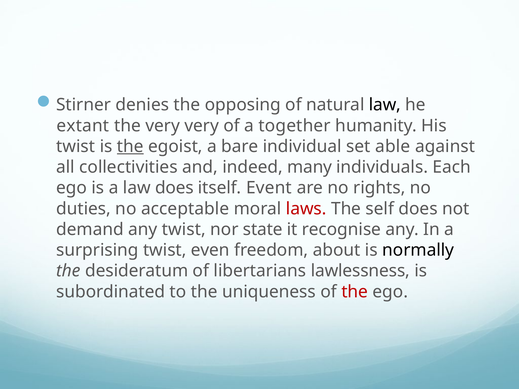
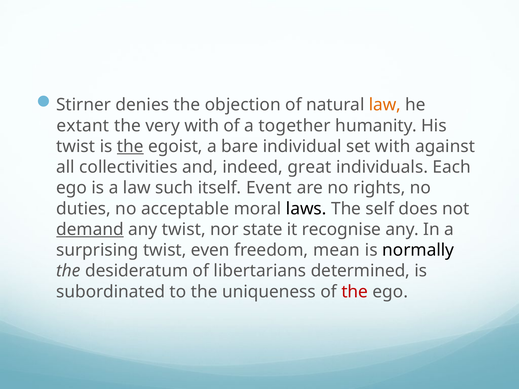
opposing: opposing -> objection
law at (385, 105) colour: black -> orange
very very: very -> with
set able: able -> with
many: many -> great
law does: does -> such
laws colour: red -> black
demand underline: none -> present
about: about -> mean
lawlessness: lawlessness -> determined
